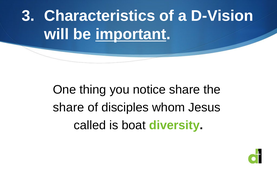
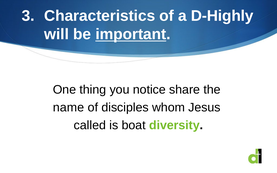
D-Vision: D-Vision -> D-Highly
share at (69, 108): share -> name
